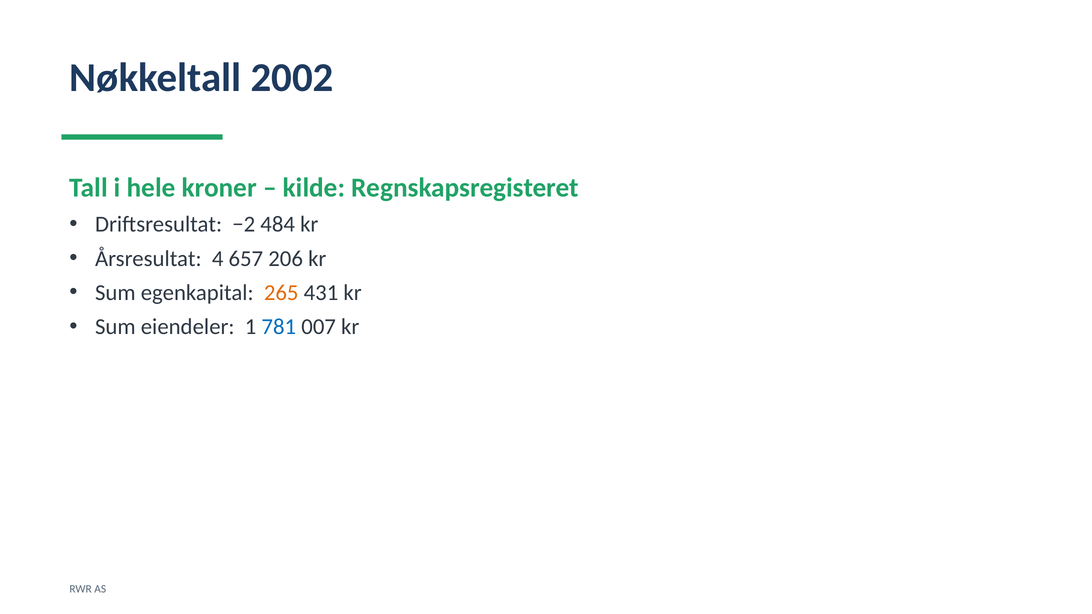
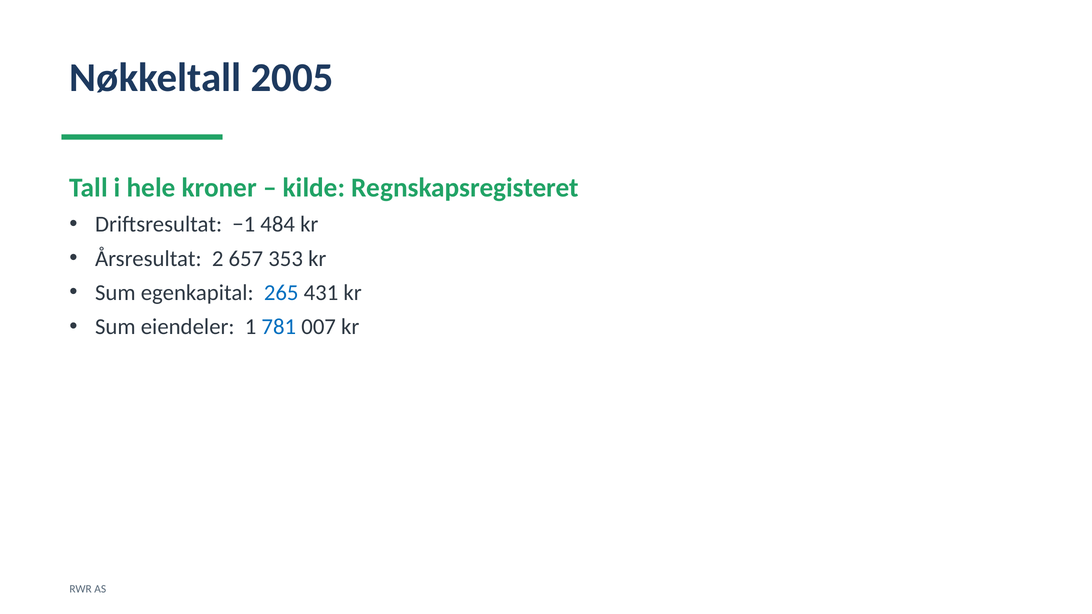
2002: 2002 -> 2005
−2: −2 -> −1
4: 4 -> 2
206: 206 -> 353
265 colour: orange -> blue
